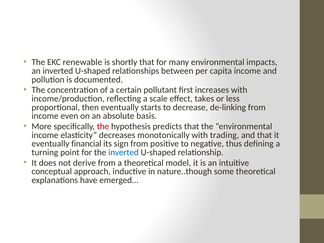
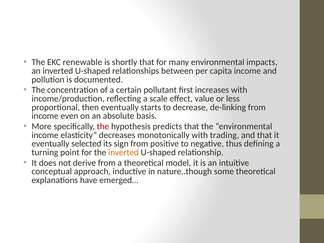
takes: takes -> value
financial: financial -> selected
inverted at (124, 152) colour: blue -> orange
